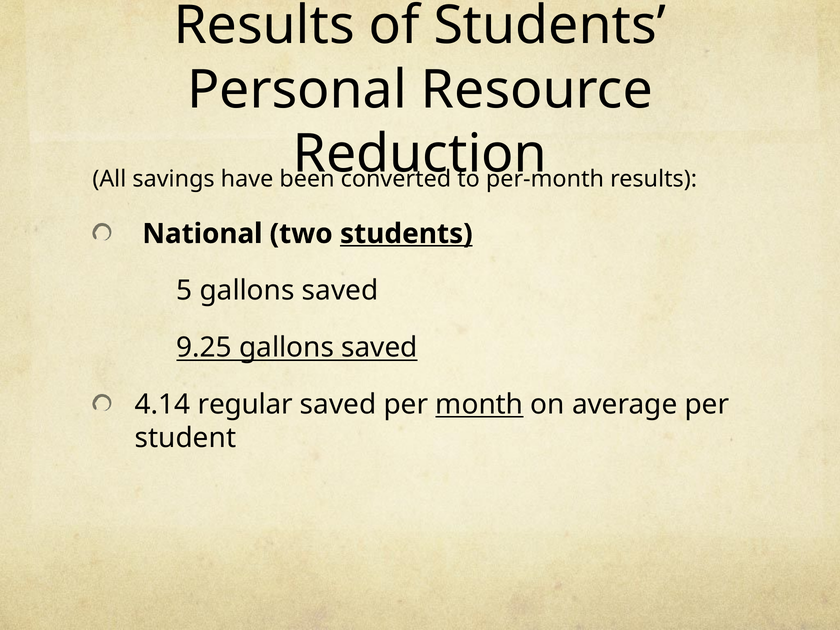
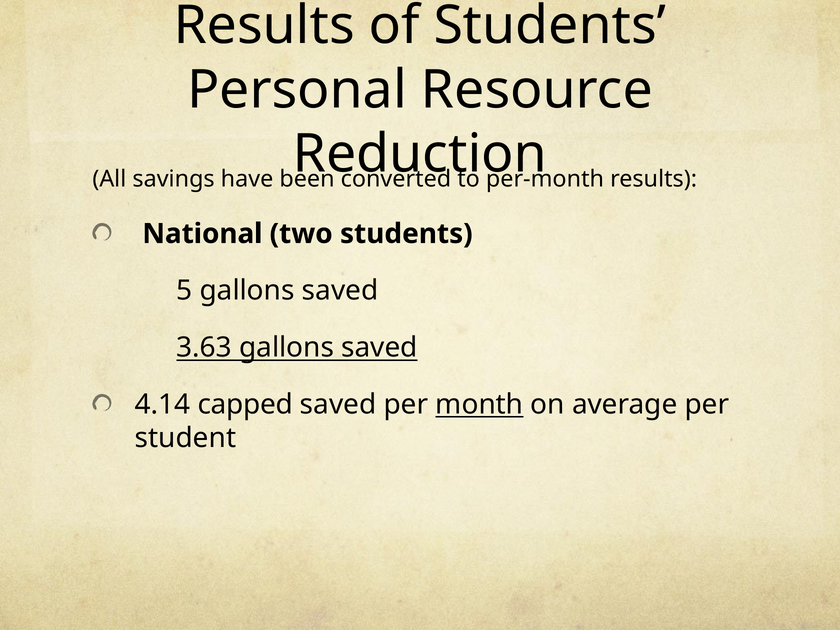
students at (406, 234) underline: present -> none
9.25: 9.25 -> 3.63
regular: regular -> capped
